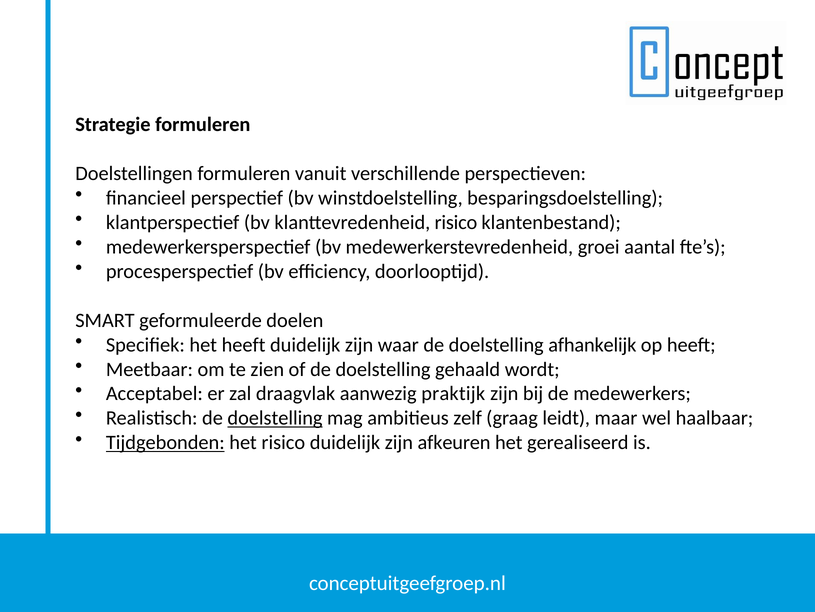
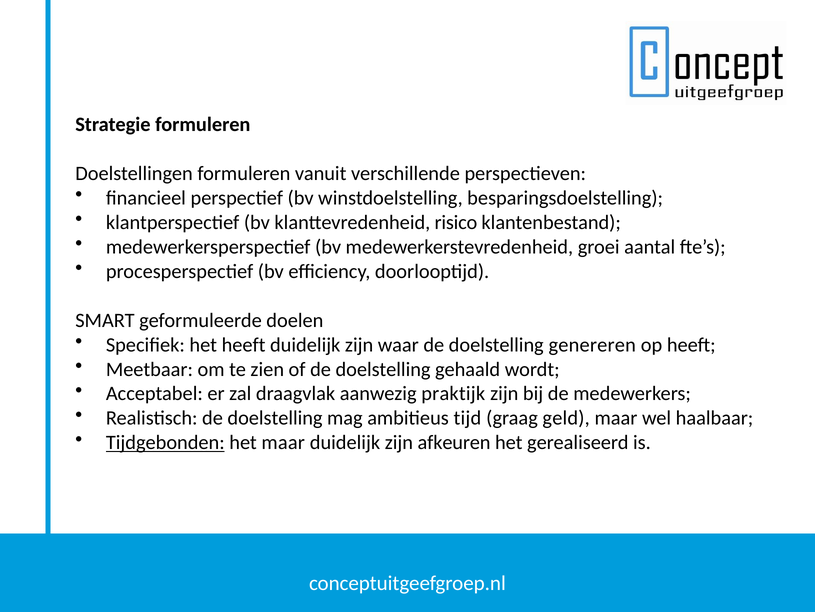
afhankelijk: afhankelijk -> genereren
doelstelling at (275, 418) underline: present -> none
zelf: zelf -> tijd
leidt: leidt -> geld
het risico: risico -> maar
